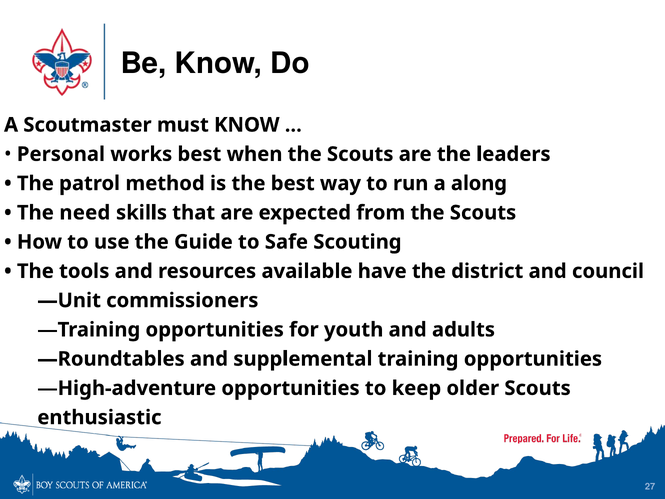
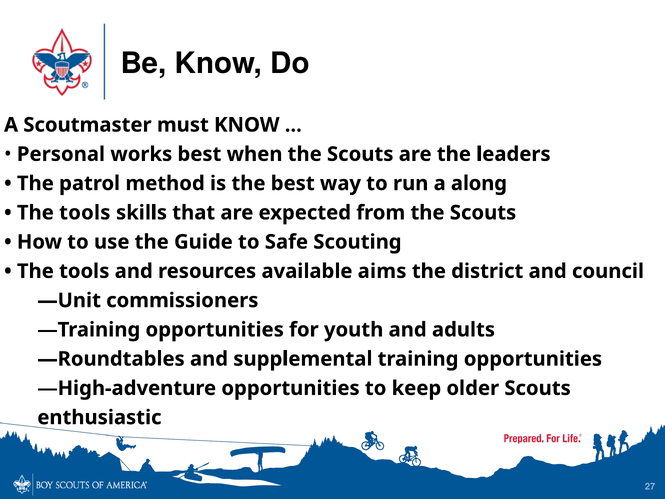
need at (85, 213): need -> tools
have: have -> aims
